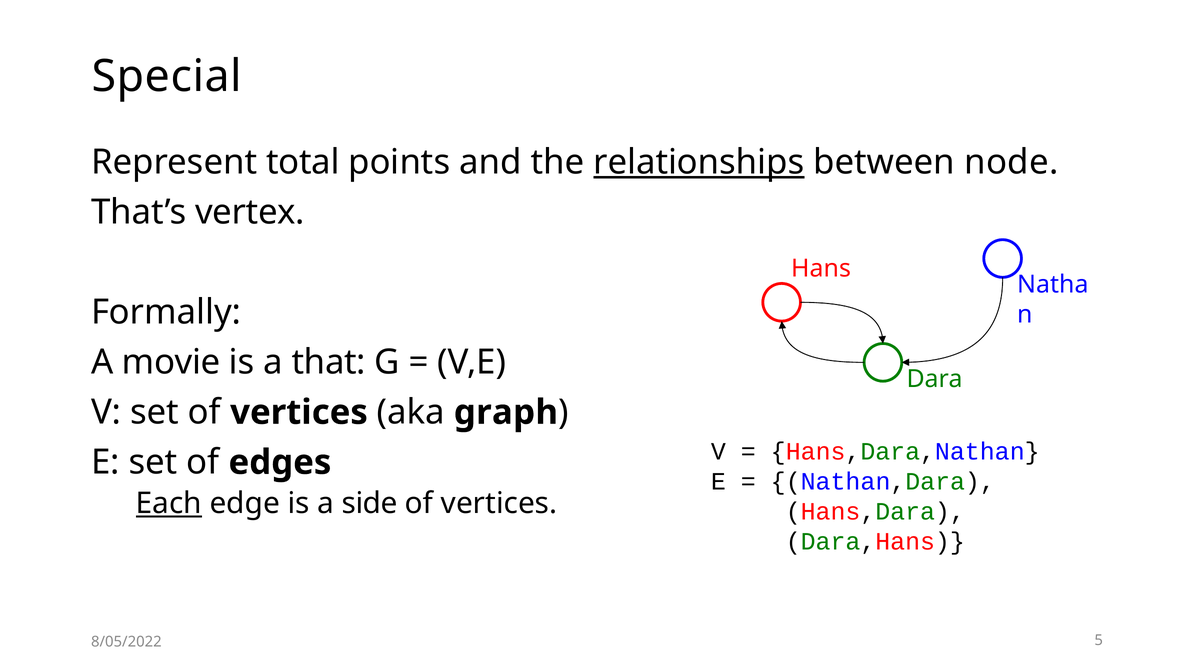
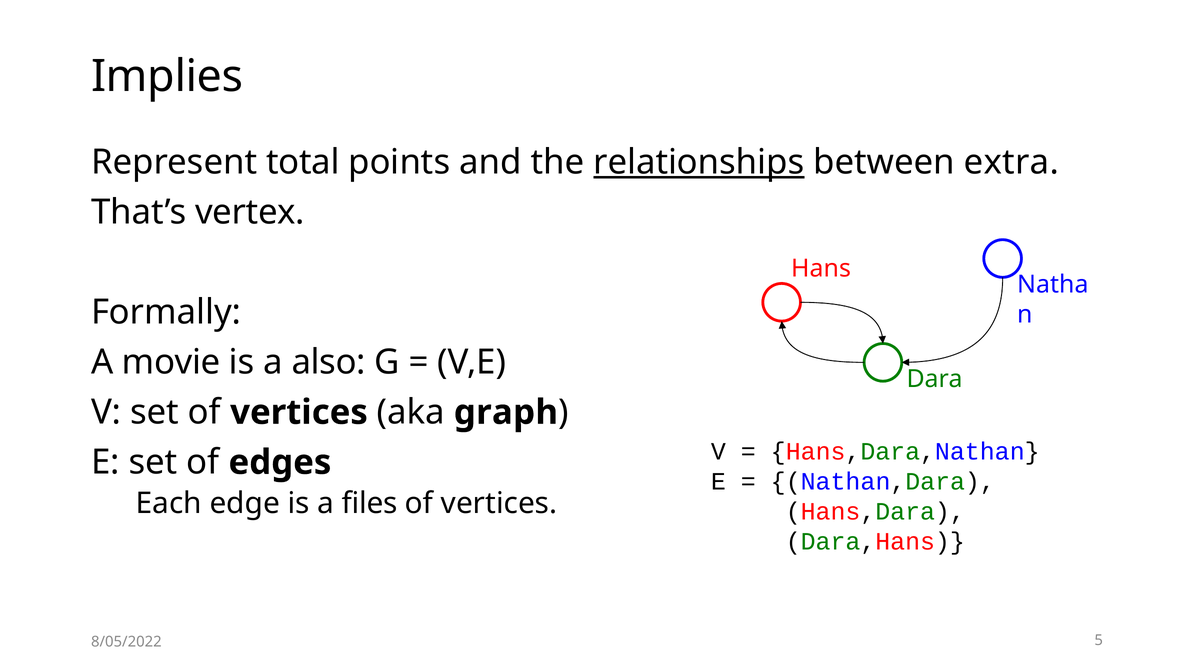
Special: Special -> Implies
node: node -> extra
that: that -> also
Each underline: present -> none
side: side -> files
